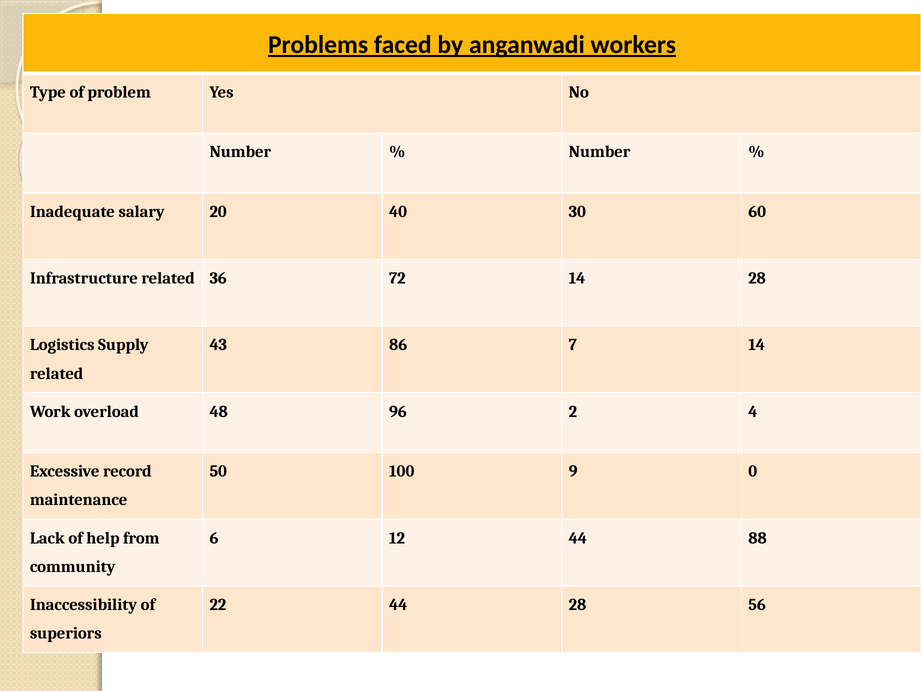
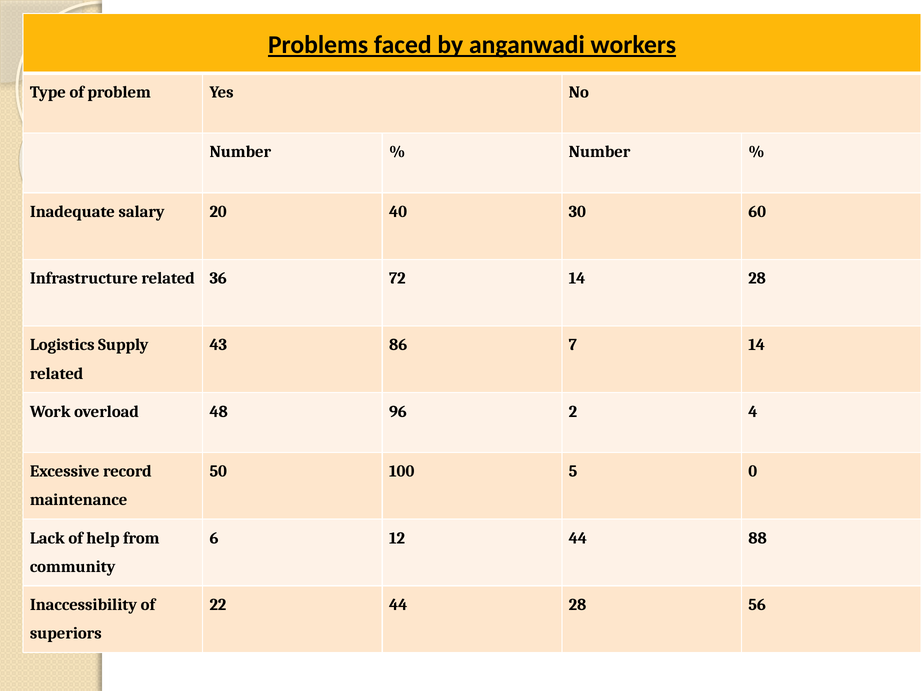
9: 9 -> 5
